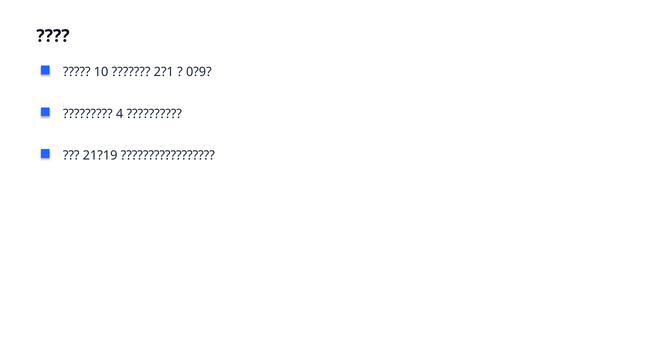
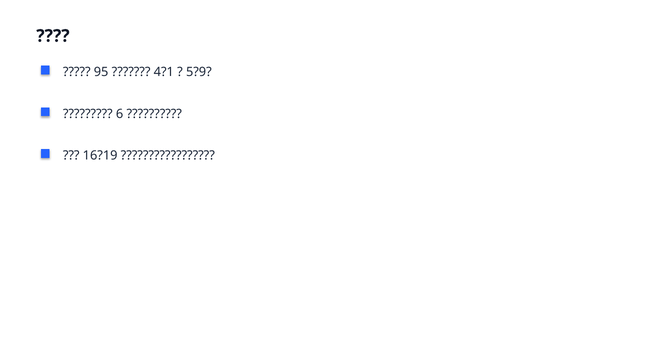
10: 10 -> 95
2?1: 2?1 -> 4?1
0?9: 0?9 -> 5?9
4: 4 -> 6
21?19: 21?19 -> 16?19
